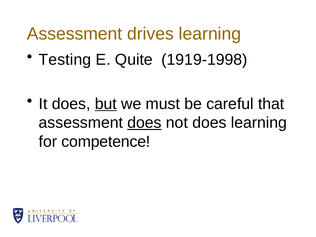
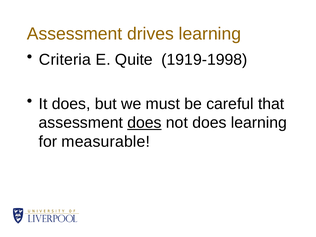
Testing: Testing -> Criteria
but underline: present -> none
competence: competence -> measurable
